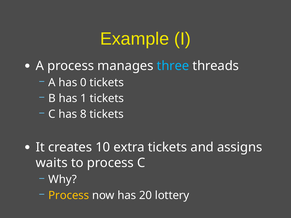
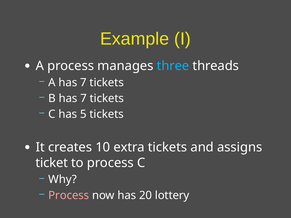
A has 0: 0 -> 7
B has 1: 1 -> 7
8: 8 -> 5
waits: waits -> ticket
Process at (69, 196) colour: yellow -> pink
